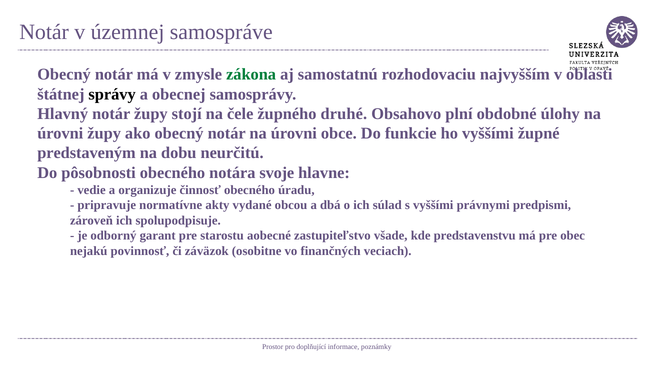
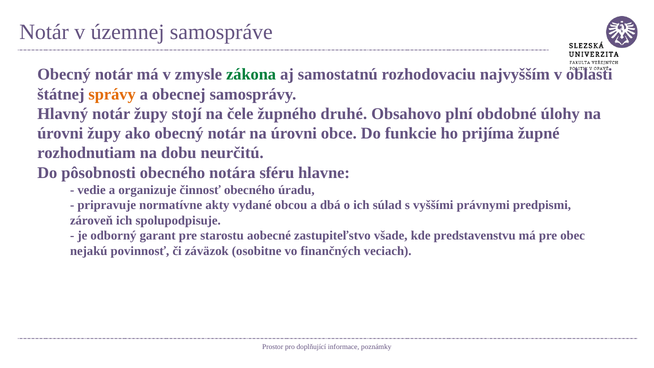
správy colour: black -> orange
ho vyššími: vyššími -> prijíma
predstaveným: predstaveným -> rozhodnutiam
svoje: svoje -> sféru
